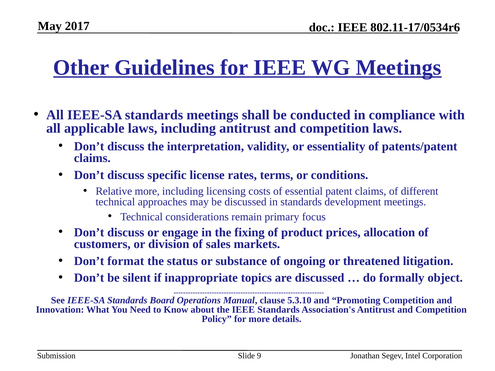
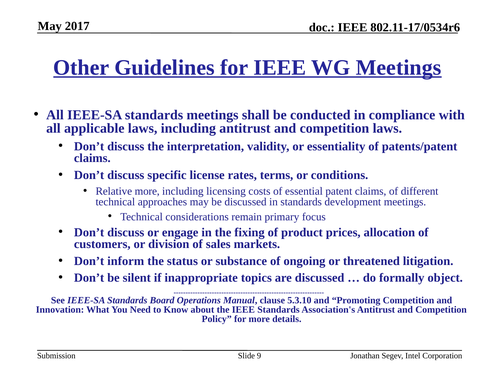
format: format -> inform
